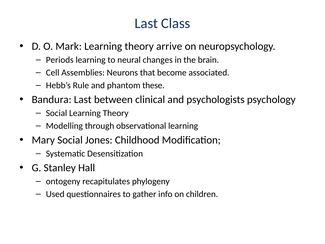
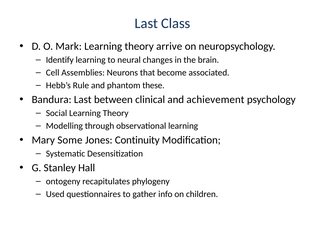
Periods: Periods -> Identify
psychologists: psychologists -> achievement
Mary Social: Social -> Some
Childhood: Childhood -> Continuity
